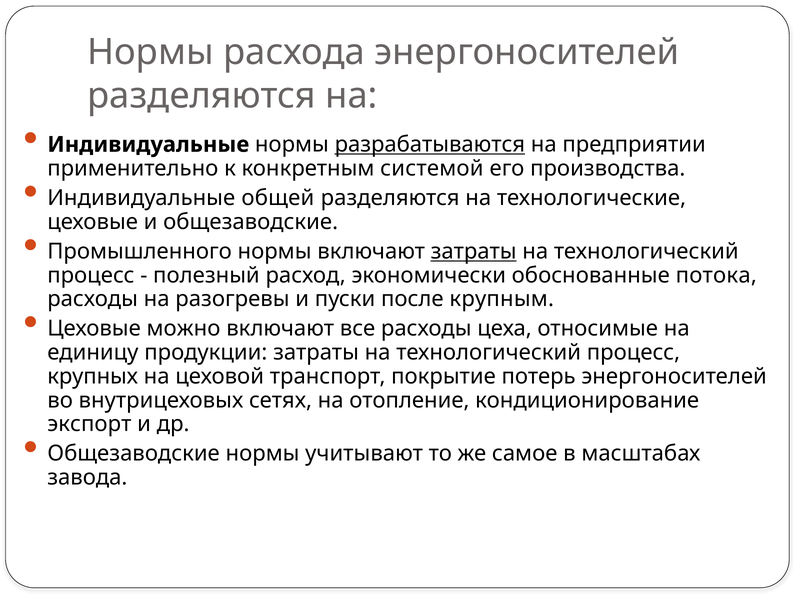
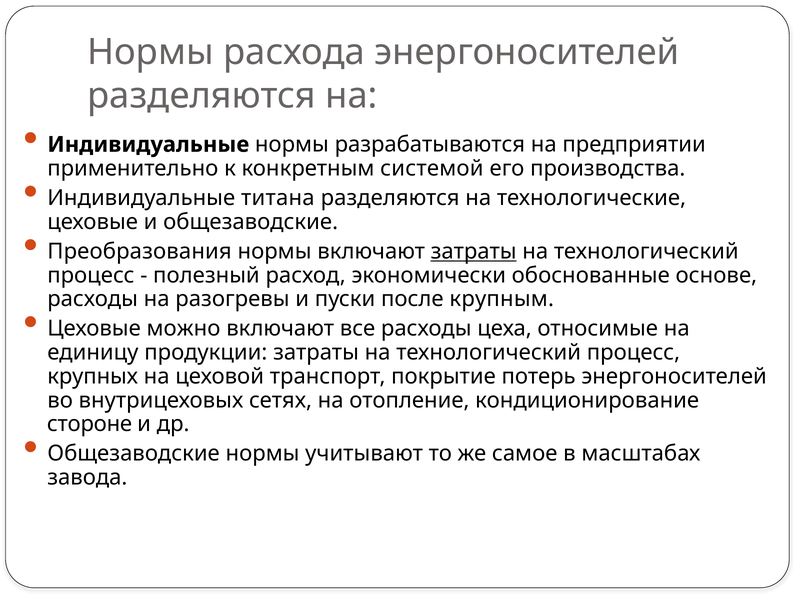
разрабатываются underline: present -> none
общей: общей -> титана
Промышленного: Промышленного -> Преобразования
потока: потока -> основе
экспорт: экспорт -> стороне
